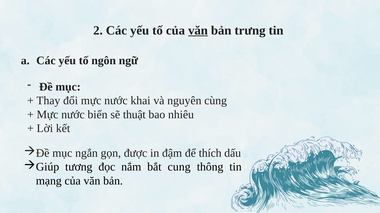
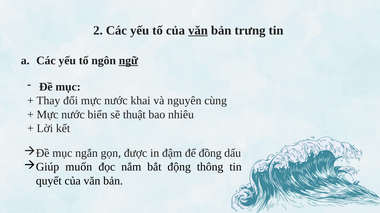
ngữ underline: none -> present
thích: thích -> đồng
tương: tương -> muốn
cung: cung -> động
mạng: mạng -> quyết
